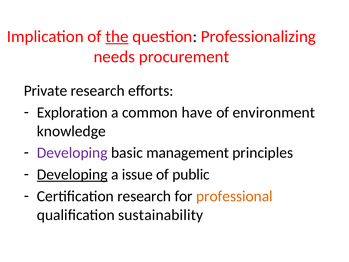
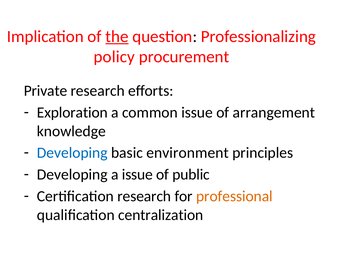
needs: needs -> policy
common have: have -> issue
environment: environment -> arrangement
Developing at (72, 153) colour: purple -> blue
management: management -> environment
Developing at (72, 174) underline: present -> none
sustainability: sustainability -> centralization
